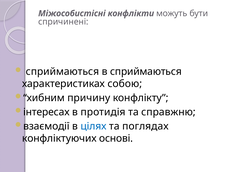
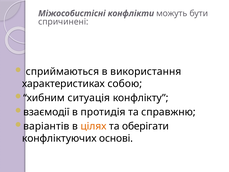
в сприймаються: сприймаються -> використання
причину: причину -> ситуація
інтересах: інтересах -> взаємодії
взаємодії: взаємодії -> варіантів
цілях colour: blue -> orange
поглядах: поглядах -> оберігати
